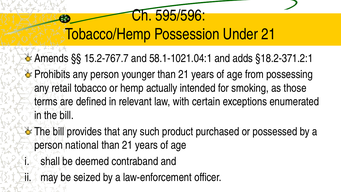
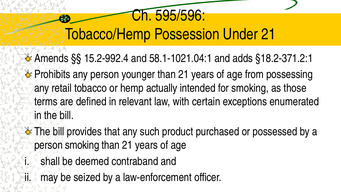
15.2-767.7: 15.2-767.7 -> 15.2-992.4
person national: national -> smoking
